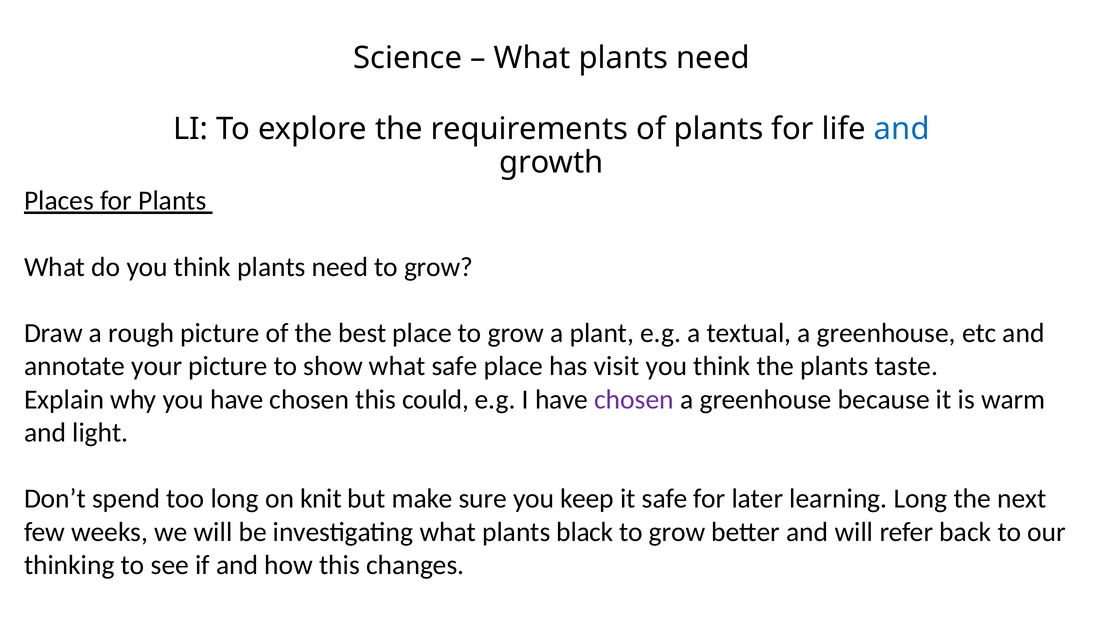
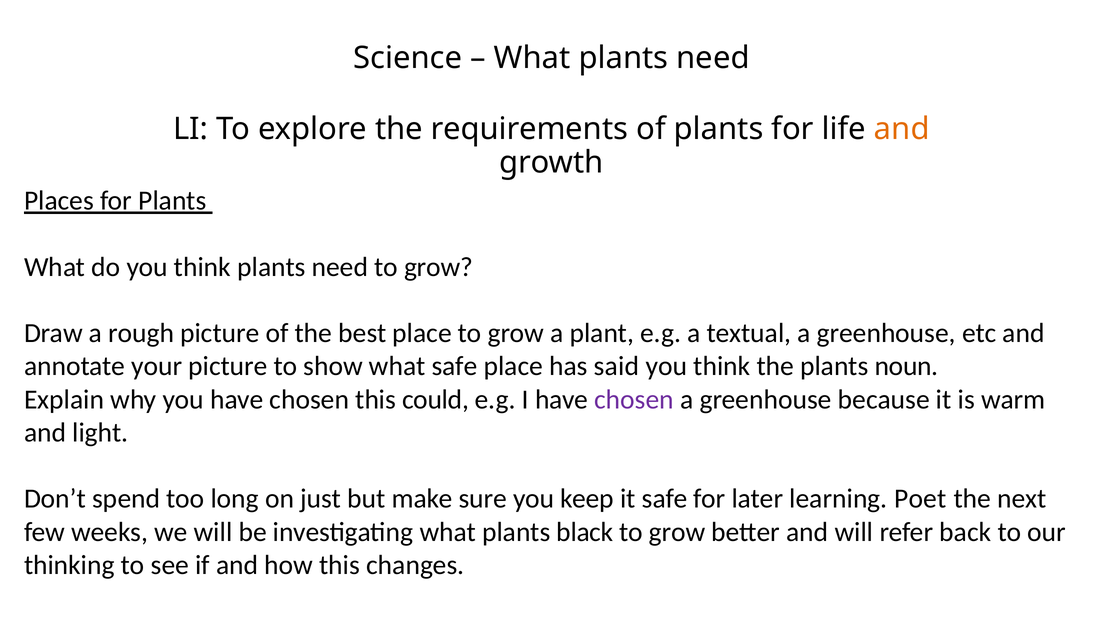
and at (902, 129) colour: blue -> orange
visit: visit -> said
taste: taste -> noun
knit: knit -> just
learning Long: Long -> Poet
